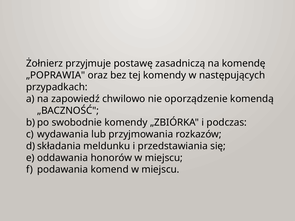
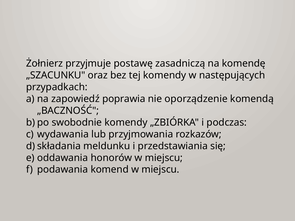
„POPRAWIA: „POPRAWIA -> „SZACUNKU
chwilowo: chwilowo -> poprawia
